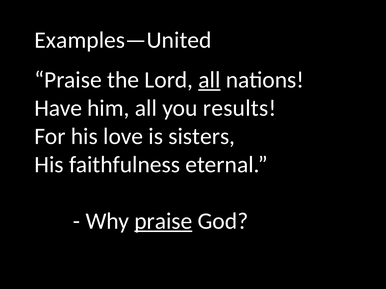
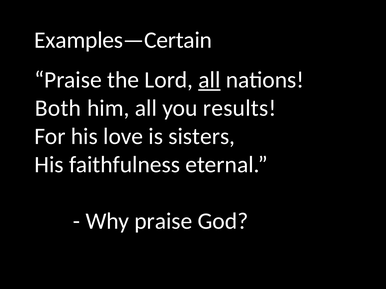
Examples—United: Examples—United -> Examples—Certain
Have: Have -> Both
praise at (163, 222) underline: present -> none
